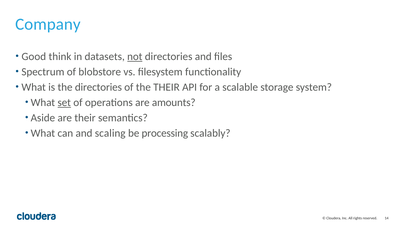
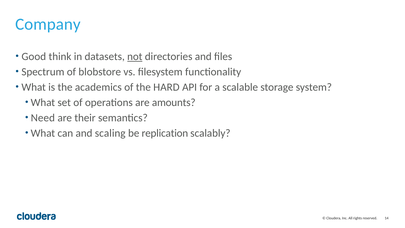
the directories: directories -> academics
the THEIR: THEIR -> HARD
set underline: present -> none
Aside: Aside -> Need
processing: processing -> replication
